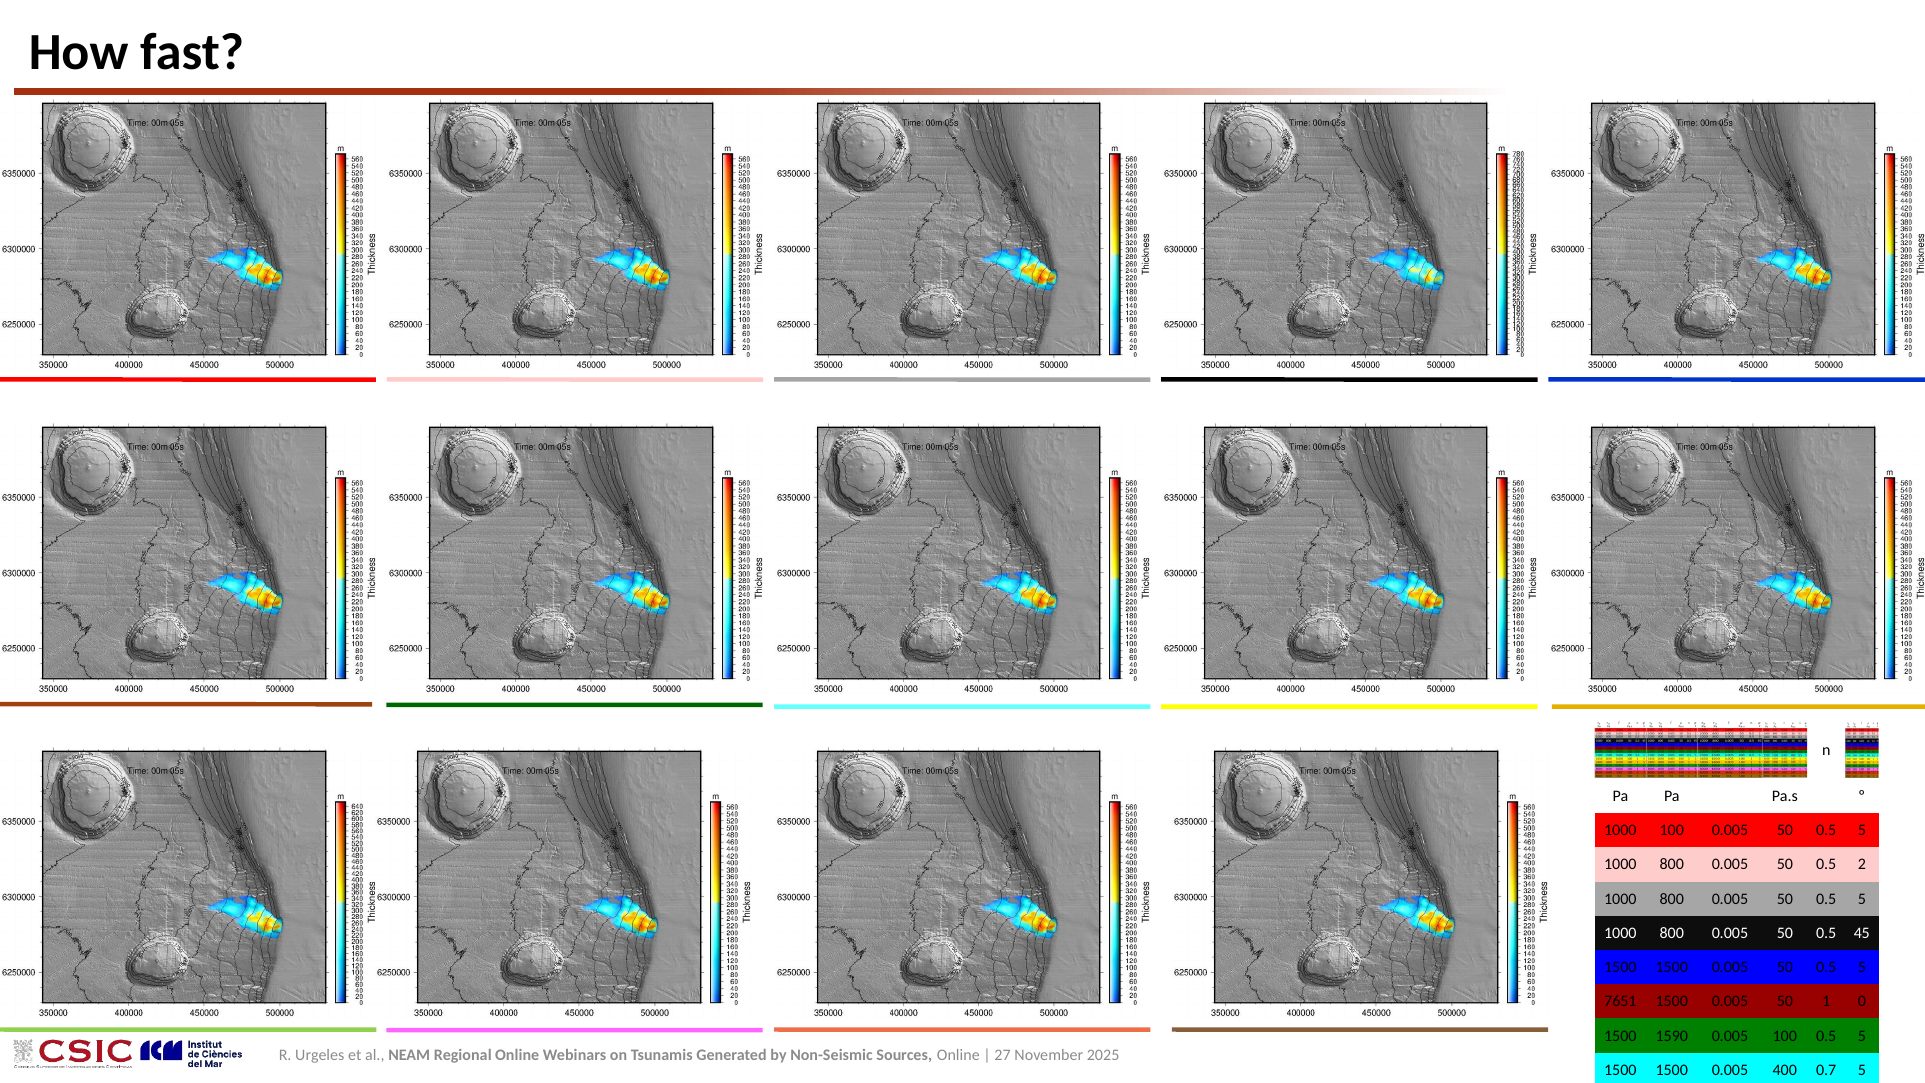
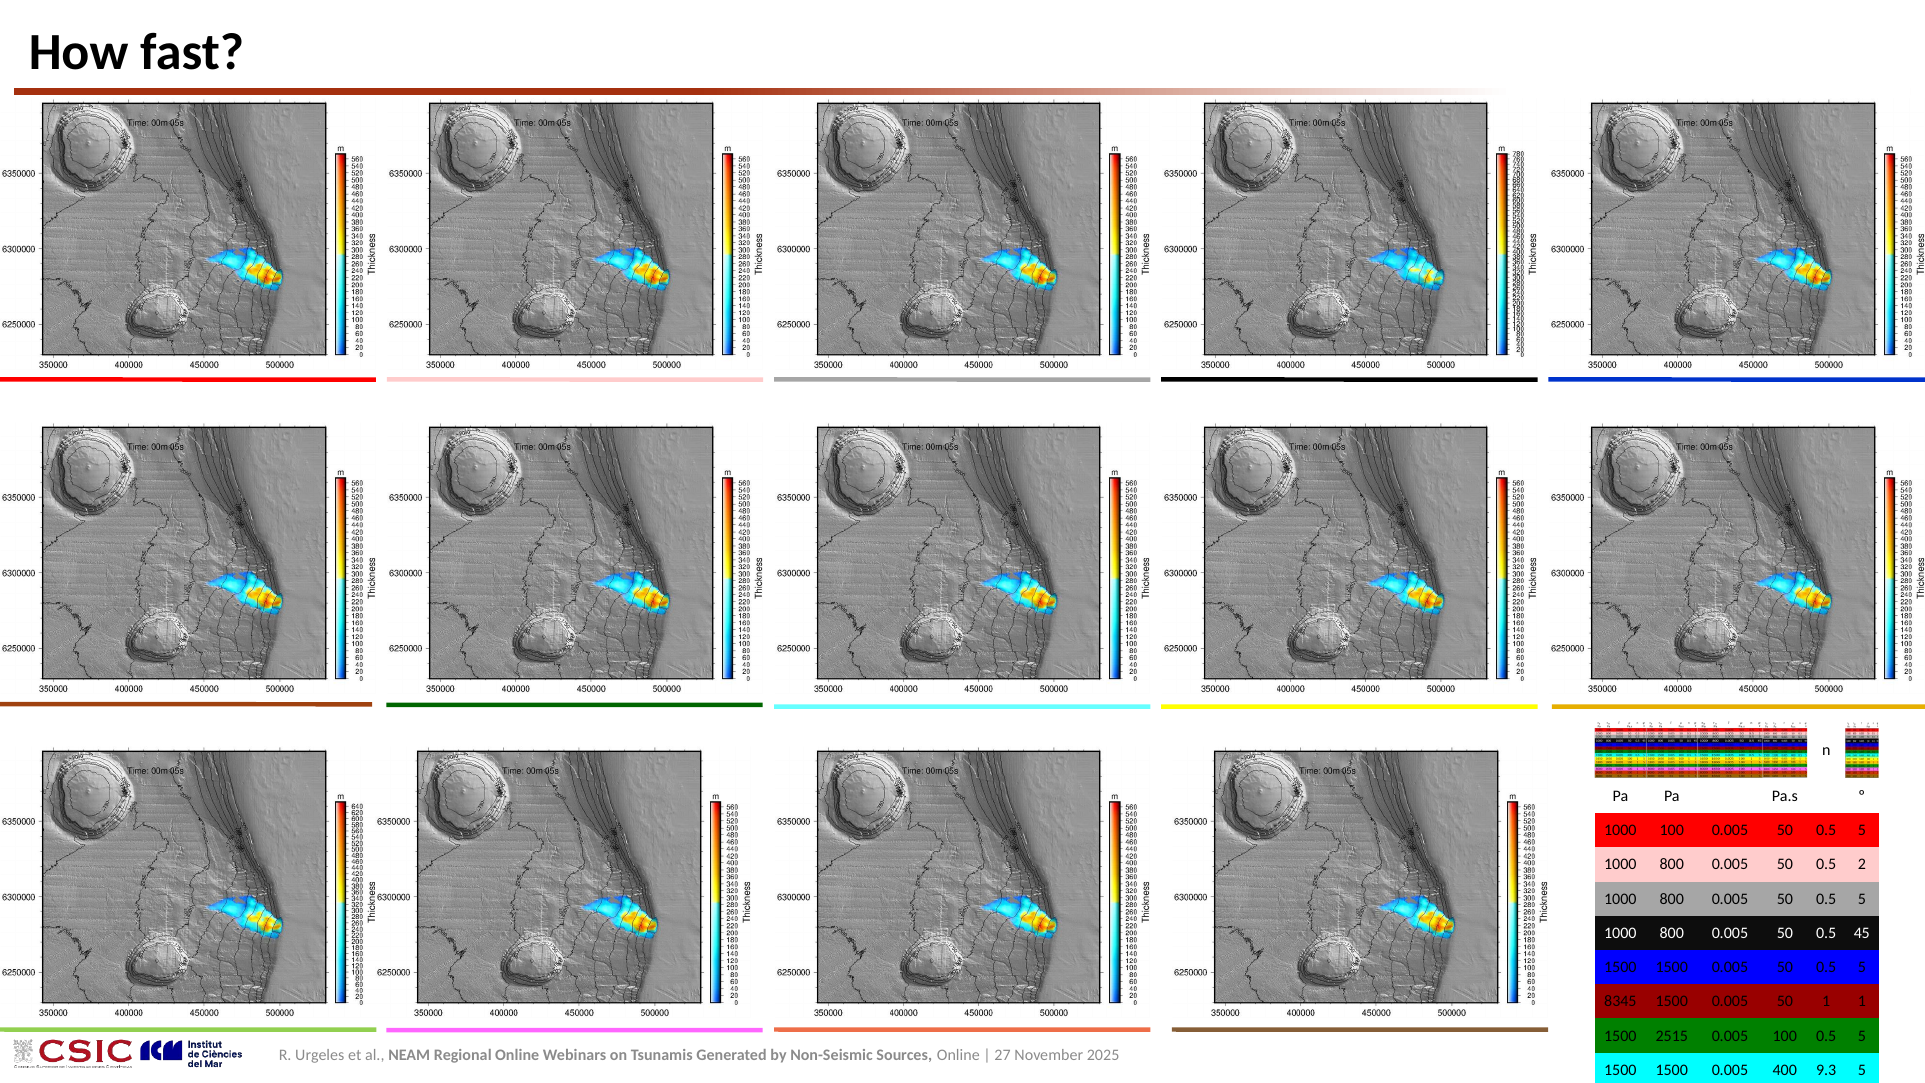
7651: 7651 -> 8345
1 0: 0 -> 1
1590: 1590 -> 2515
0.7: 0.7 -> 9.3
